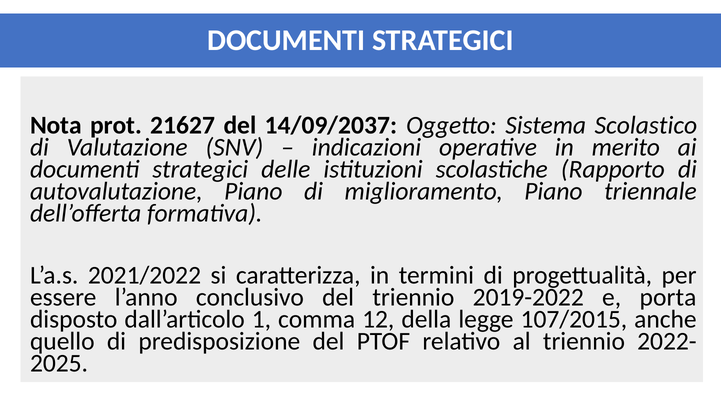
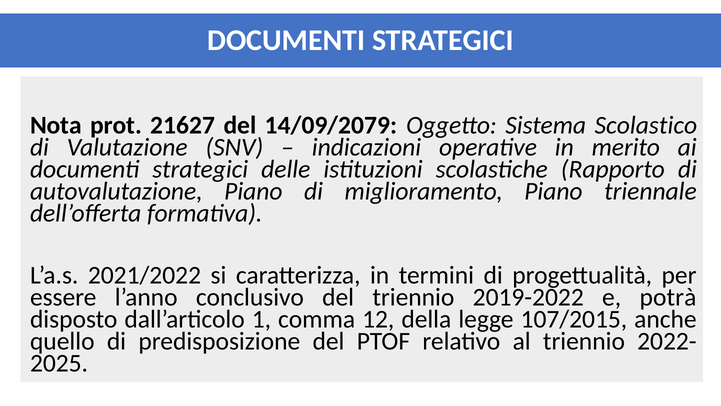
14/09/2037: 14/09/2037 -> 14/09/2079
porta: porta -> potrà
